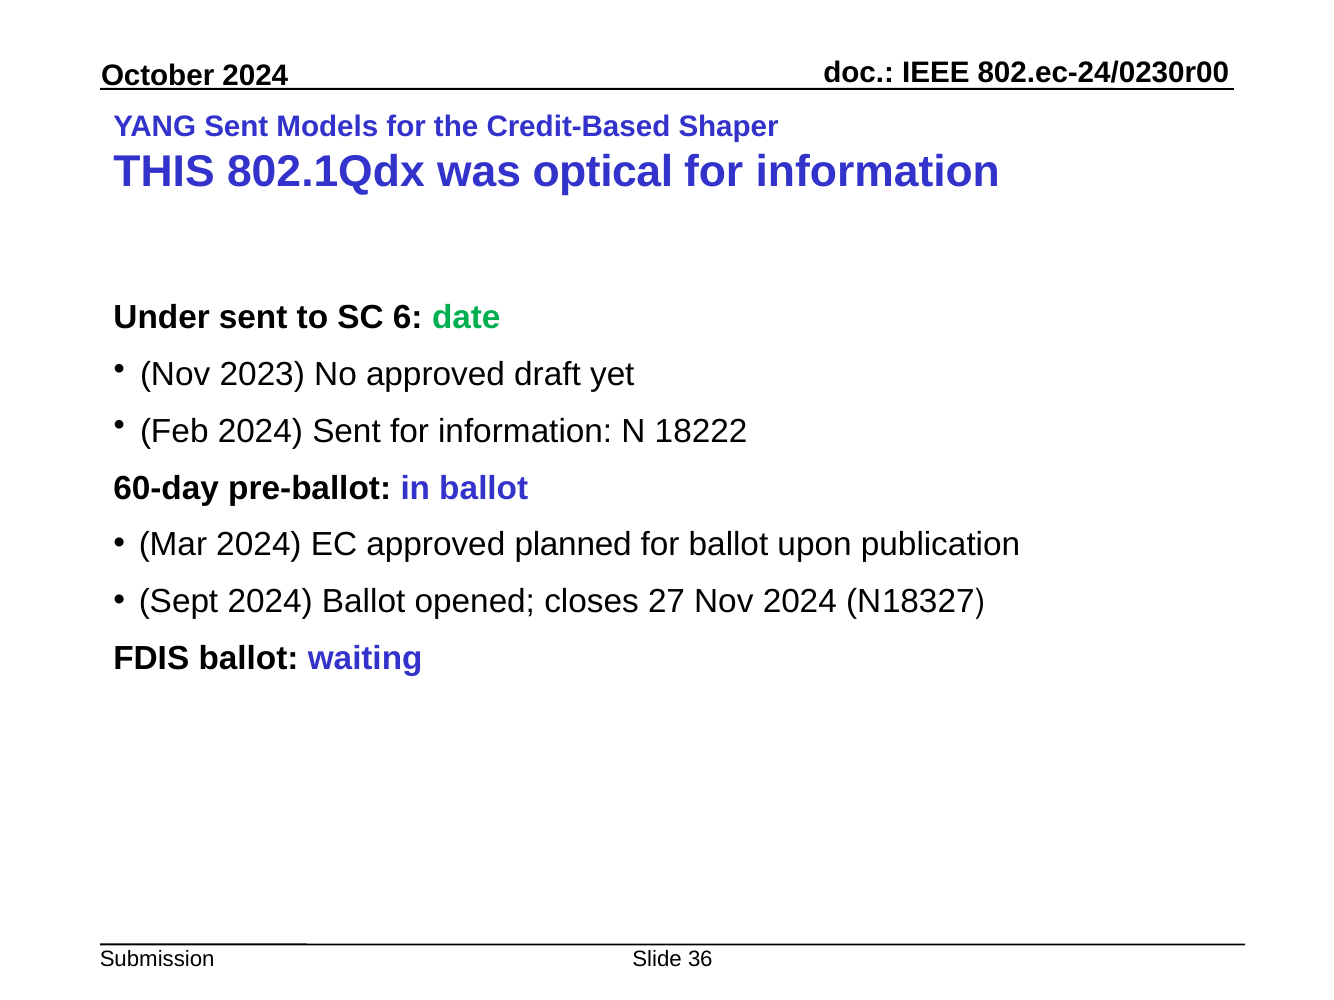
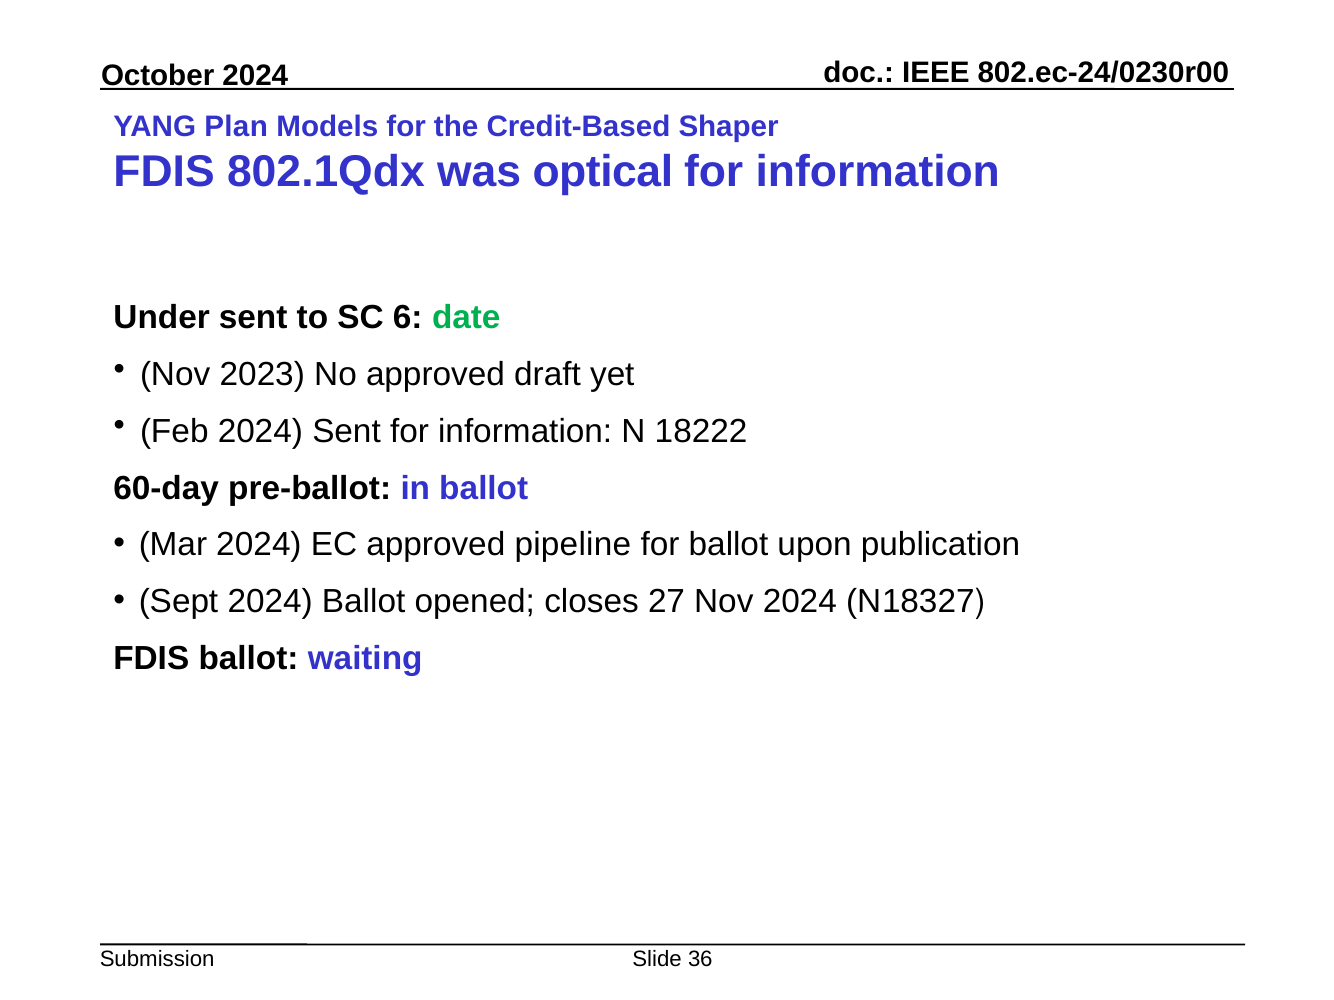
YANG Sent: Sent -> Plan
THIS at (164, 172): THIS -> FDIS
planned: planned -> pipeline
